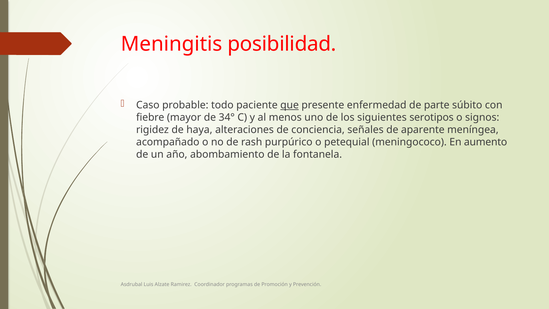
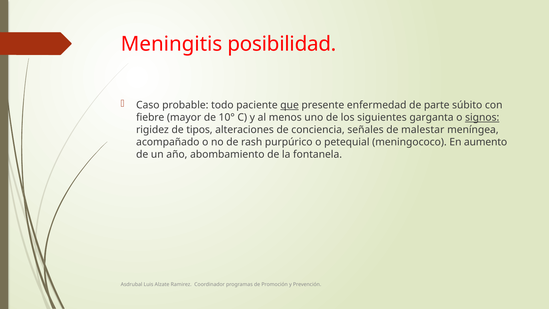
34°: 34° -> 10°
serotipos: serotipos -> garganta
signos underline: none -> present
haya: haya -> tipos
aparente: aparente -> malestar
